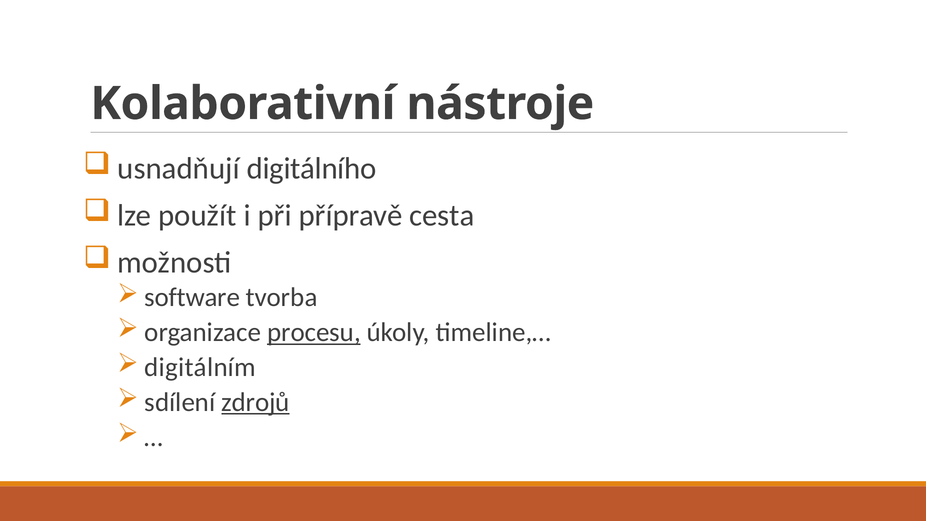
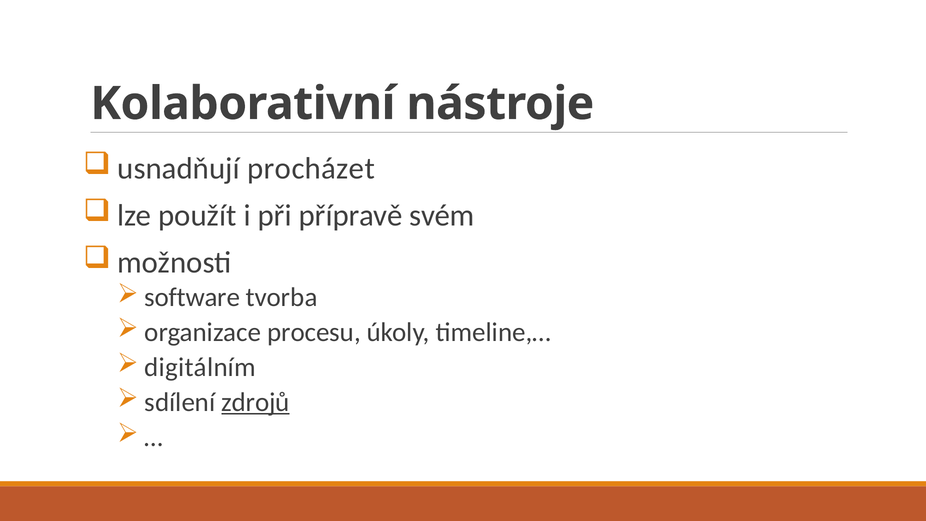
digitálního: digitálního -> procházet
cesta: cesta -> svém
procesu underline: present -> none
